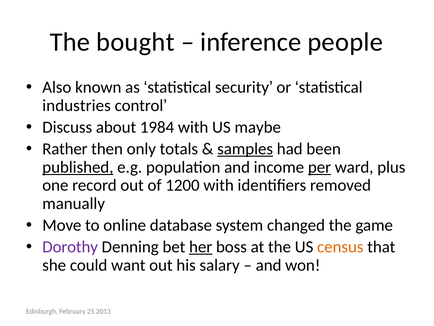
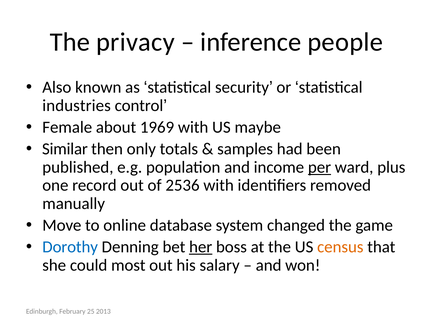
bought: bought -> privacy
Discuss: Discuss -> Female
1984: 1984 -> 1969
Rather: Rather -> Similar
samples underline: present -> none
published underline: present -> none
1200: 1200 -> 2536
Dorothy colour: purple -> blue
want: want -> most
